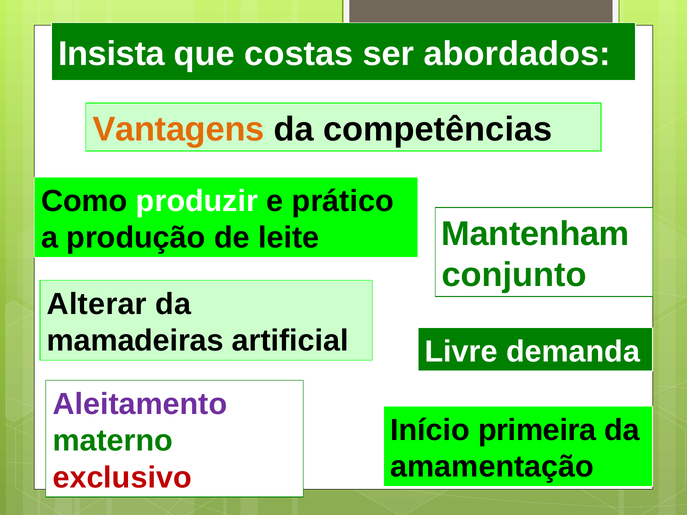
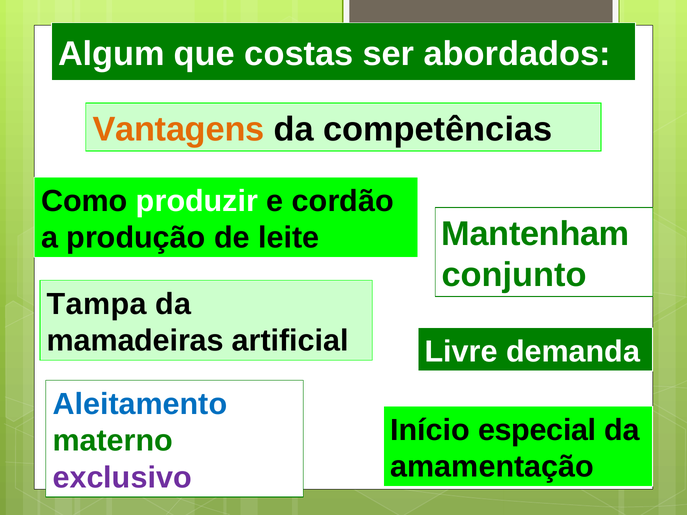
Insista: Insista -> Algum
prático: prático -> cordão
Alterar: Alterar -> Tampa
Aleitamento colour: purple -> blue
primeira: primeira -> especial
exclusivo colour: red -> purple
